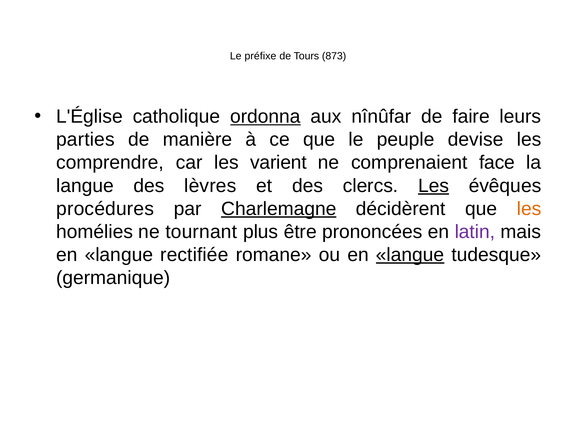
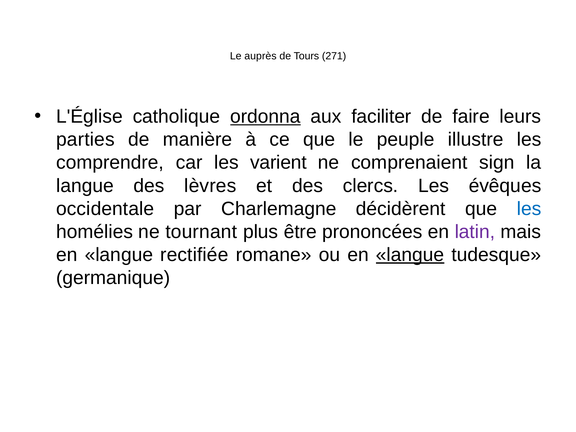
préfixe: préfixe -> auprès
873: 873 -> 271
nînûfar: nînûfar -> faciliter
devise: devise -> illustre
face: face -> sign
Les at (433, 186) underline: present -> none
procédures: procédures -> occidentale
Charlemagne underline: present -> none
les at (529, 209) colour: orange -> blue
